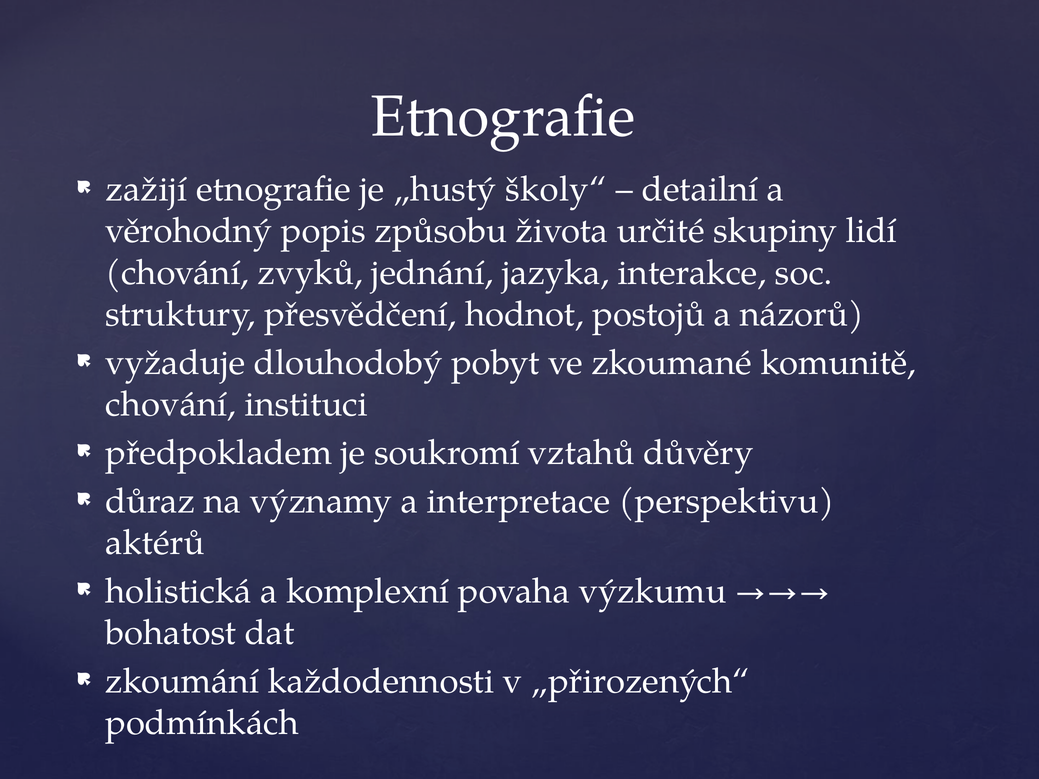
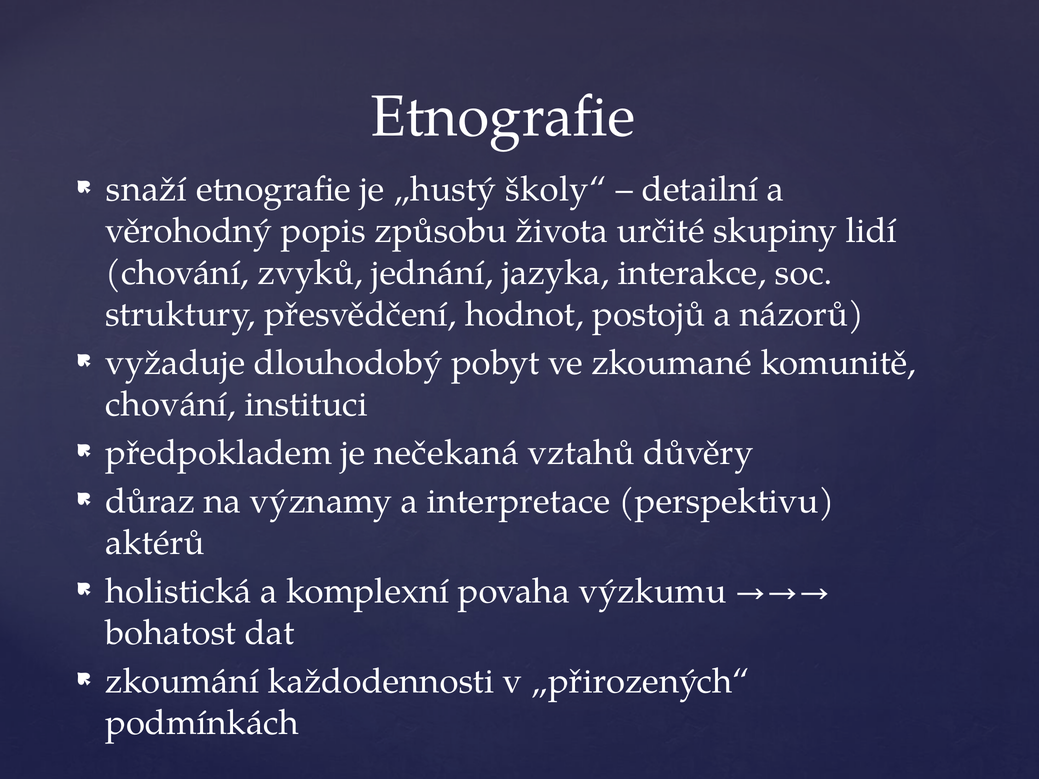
zažijí: zažijí -> snaží
soukromí: soukromí -> nečekaná
